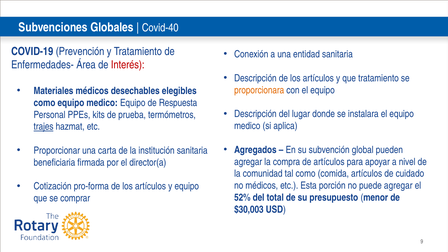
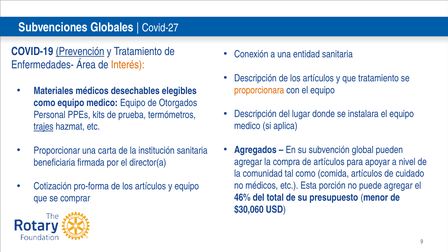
Covid-40: Covid-40 -> Covid-27
Prevención underline: none -> present
Interés colour: red -> orange
Respuesta: Respuesta -> Otorgados
52%: 52% -> 46%
$30,003: $30,003 -> $30,060
